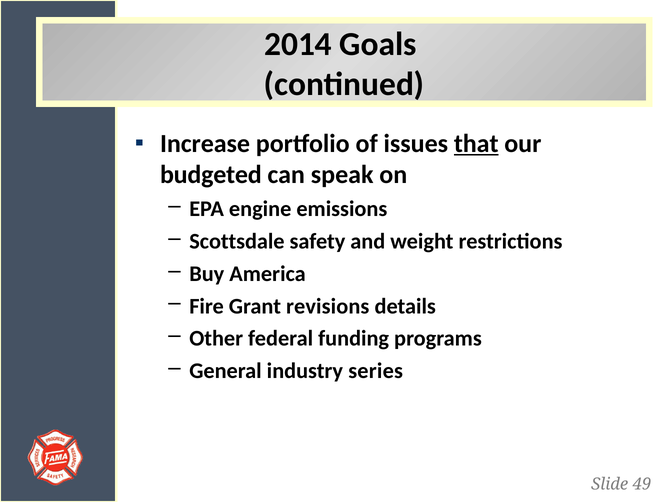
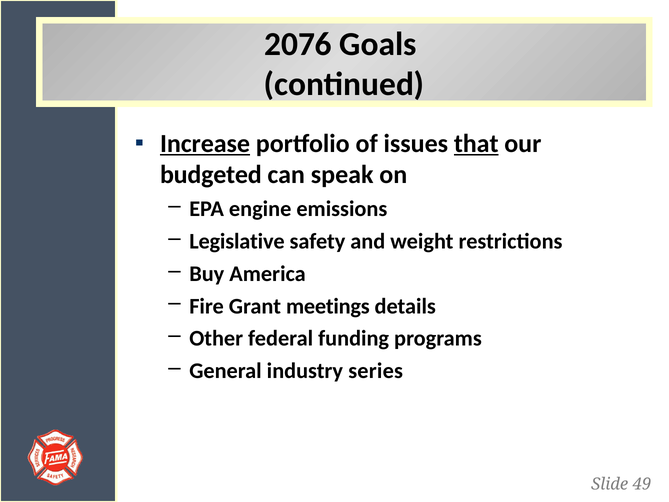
2014: 2014 -> 2076
Increase underline: none -> present
Scottsdale: Scottsdale -> Legislative
revisions: revisions -> meetings
